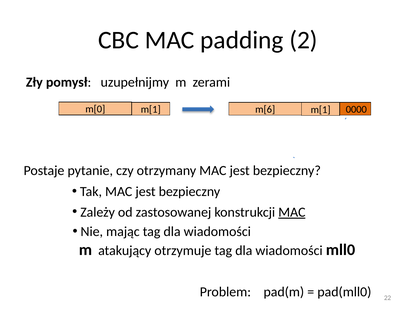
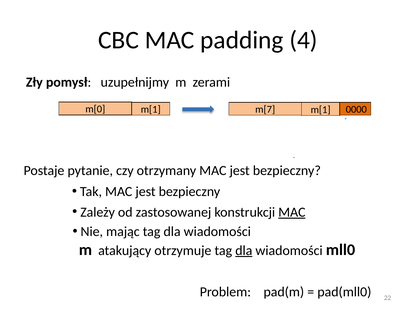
2: 2 -> 4
m[6: m[6 -> m[7
dla at (244, 250) underline: none -> present
